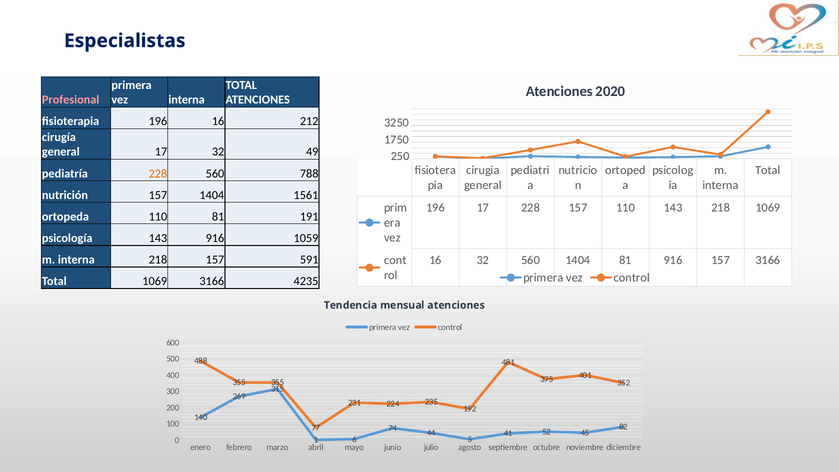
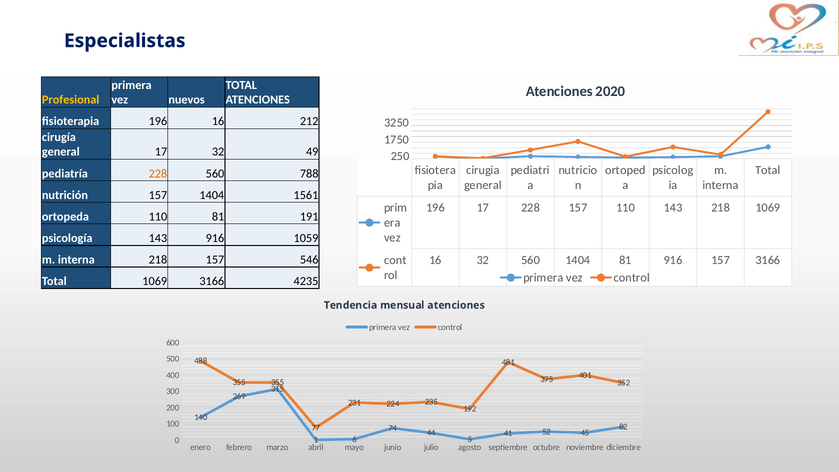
Profesional colour: pink -> yellow
vez interna: interna -> nuevos
591: 591 -> 546
